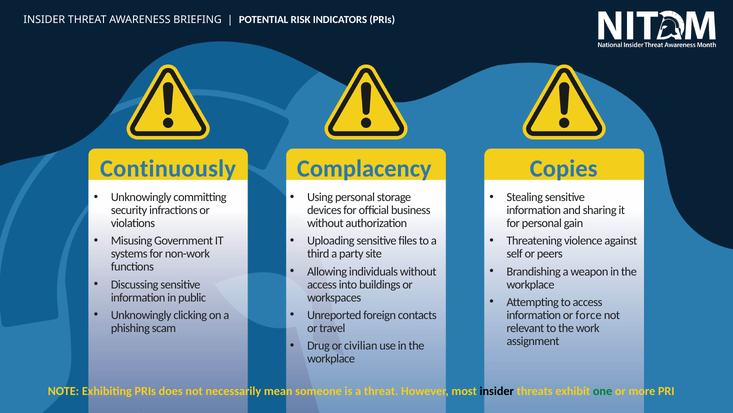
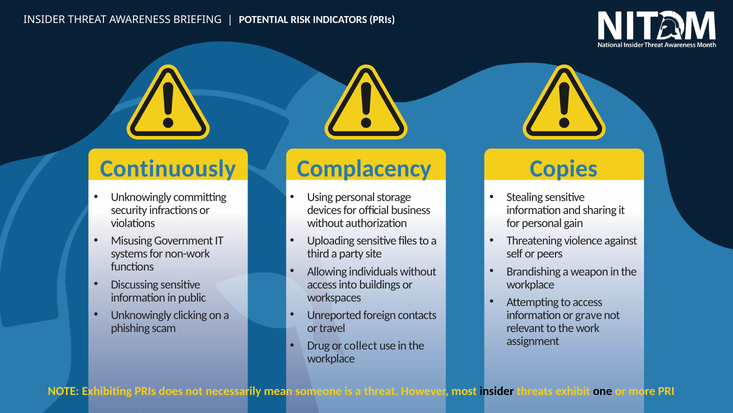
force: force -> grave
civilian: civilian -> collect
one colour: green -> black
